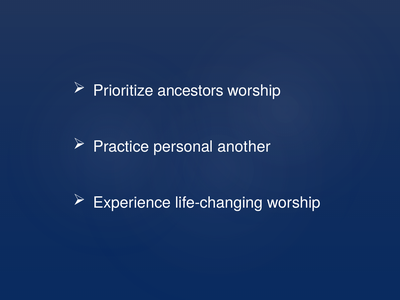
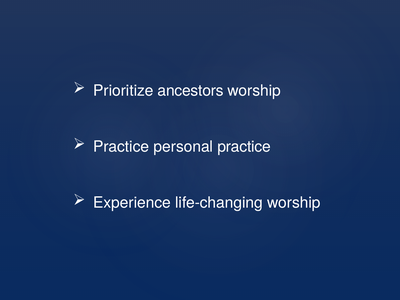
personal another: another -> practice
